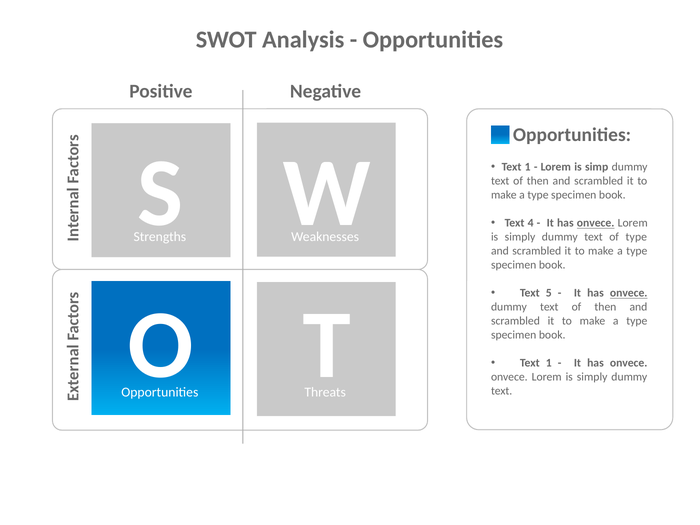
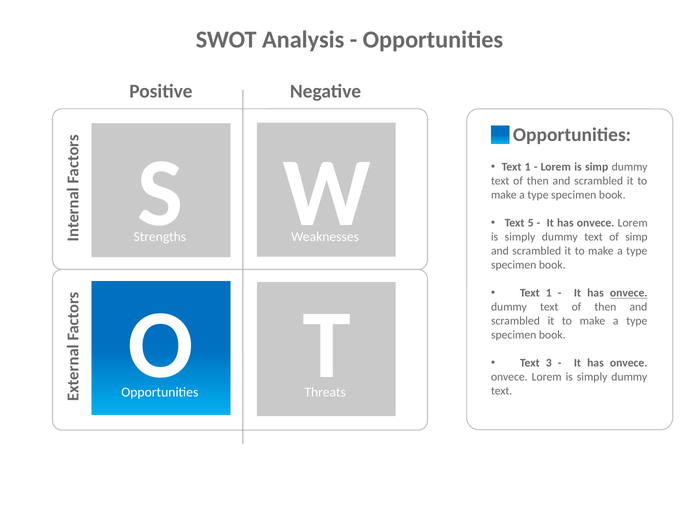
4: 4 -> 5
onvece at (596, 223) underline: present -> none
of type: type -> simp
5 at (549, 293): 5 -> 1
1 at (549, 363): 1 -> 3
